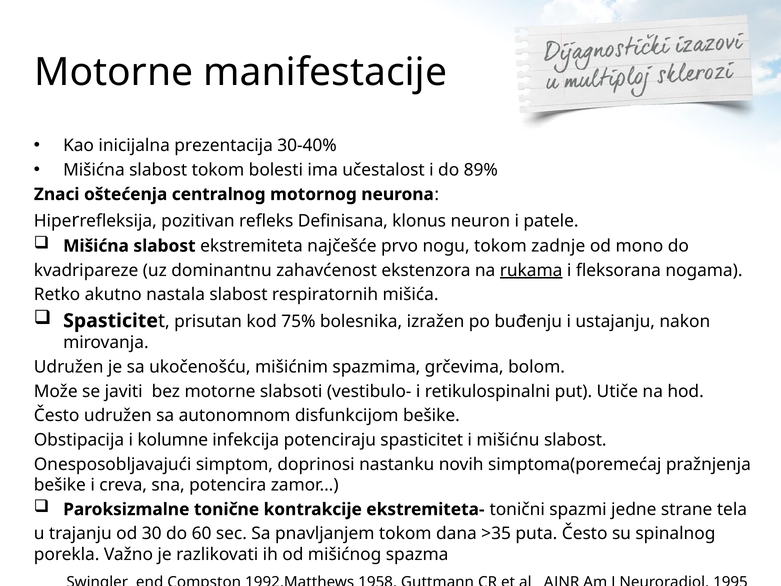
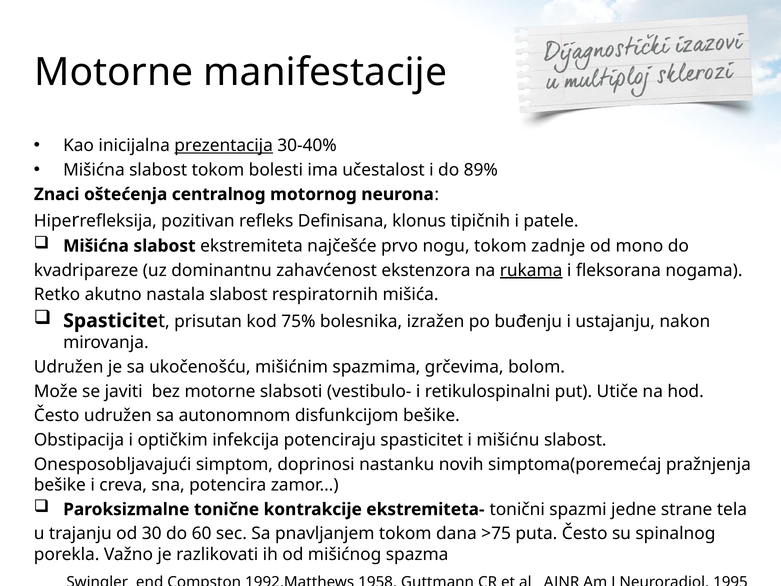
prezentacija underline: none -> present
neuron: neuron -> tipičnih
kolumne: kolumne -> optičkim
>35: >35 -> >75
